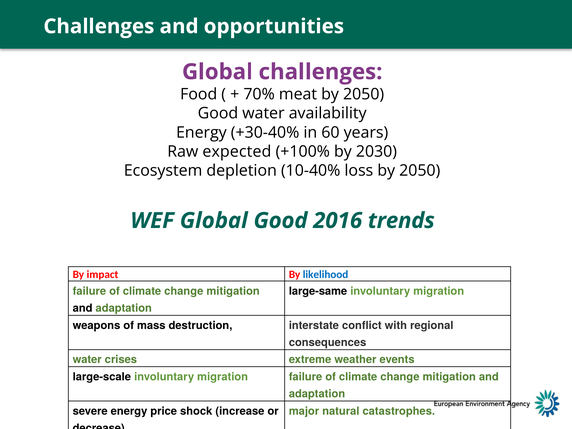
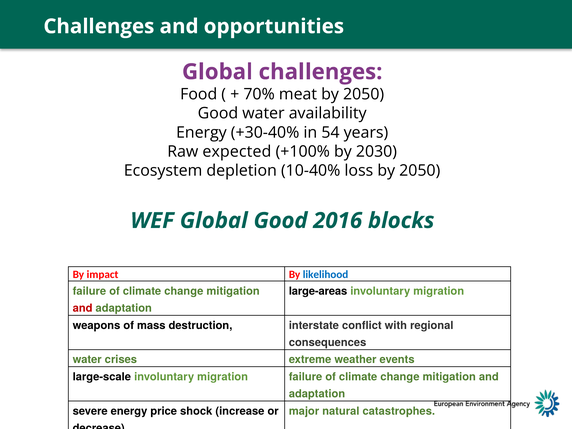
60: 60 -> 54
trends: trends -> blocks
large-same: large-same -> large-areas
and at (83, 308) colour: black -> red
